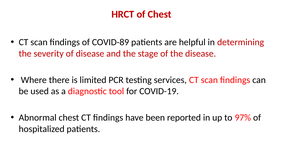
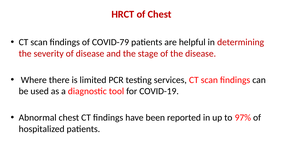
COVID-89: COVID-89 -> COVID-79
